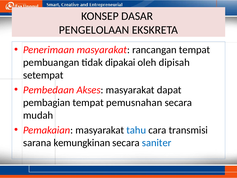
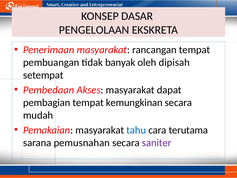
dipakai: dipakai -> banyak
pemusnahan: pemusnahan -> kemungkinan
transmisi: transmisi -> terutama
kemungkinan: kemungkinan -> pemusnahan
saniter colour: blue -> purple
